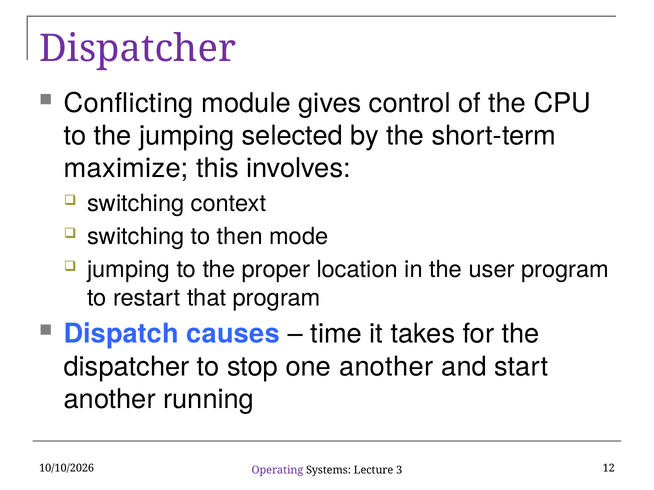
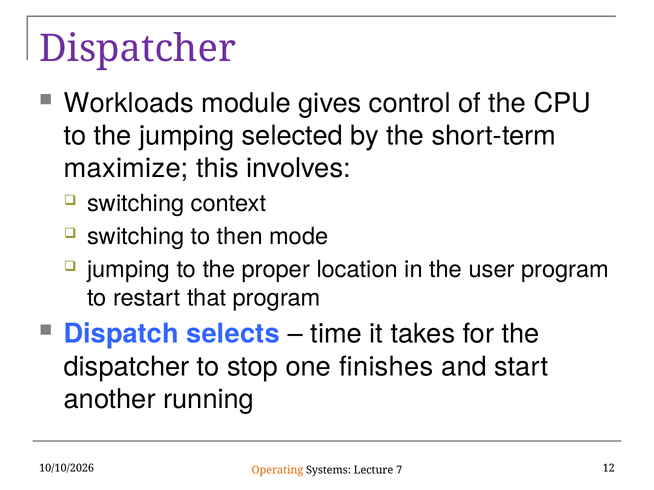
Conflicting: Conflicting -> Workloads
causes: causes -> selects
one another: another -> finishes
Operating colour: purple -> orange
3: 3 -> 7
